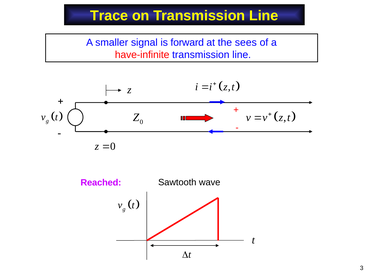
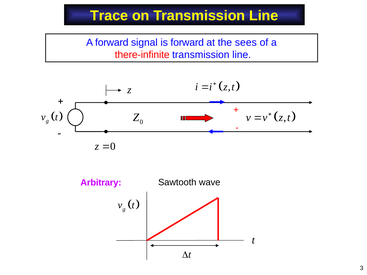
A smaller: smaller -> forward
have-infinite: have-infinite -> there-infinite
Reached: Reached -> Arbitrary
